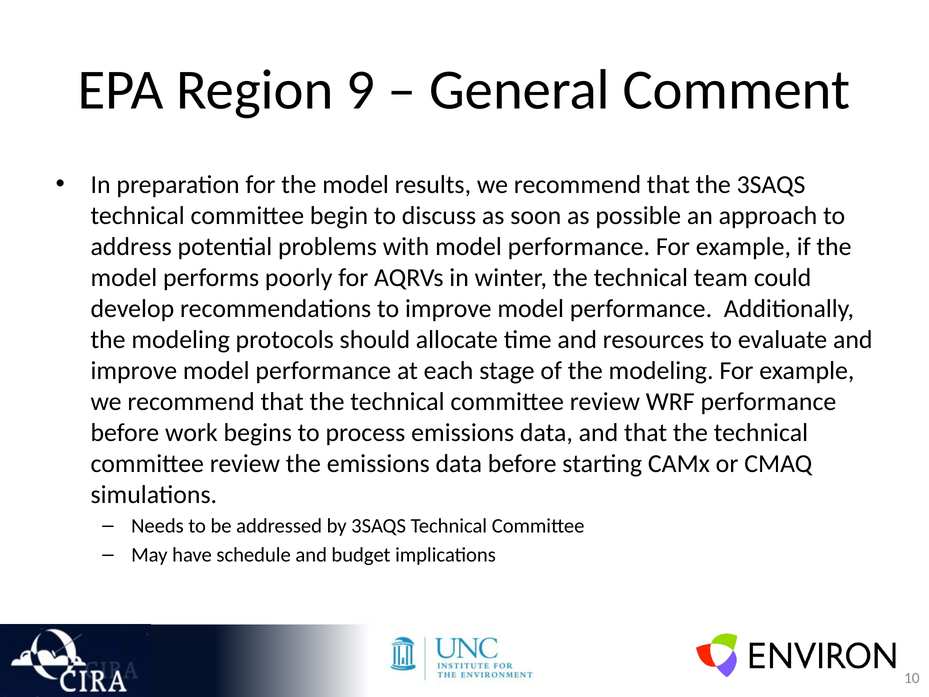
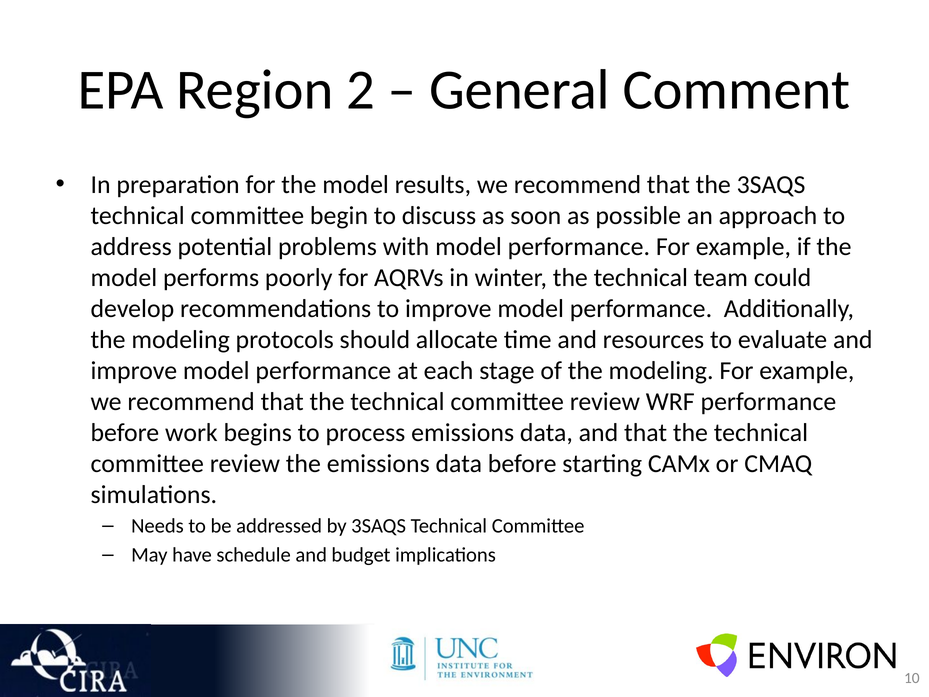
9: 9 -> 2
